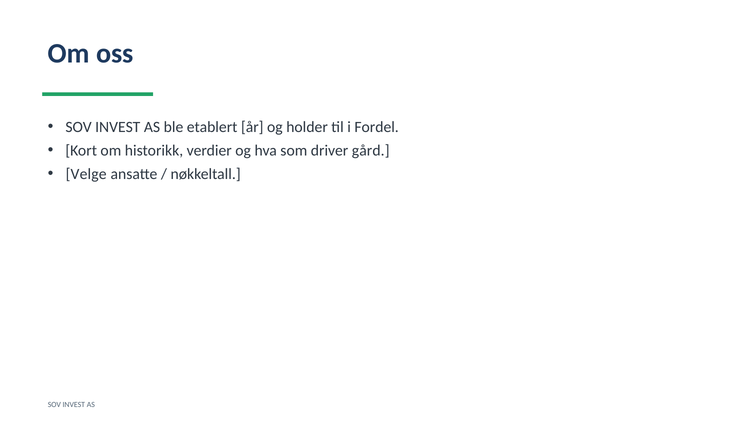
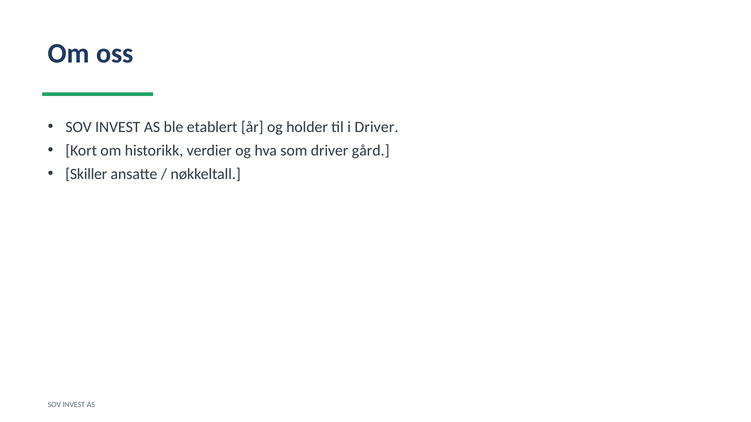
i Fordel: Fordel -> Driver
Velge: Velge -> Skiller
